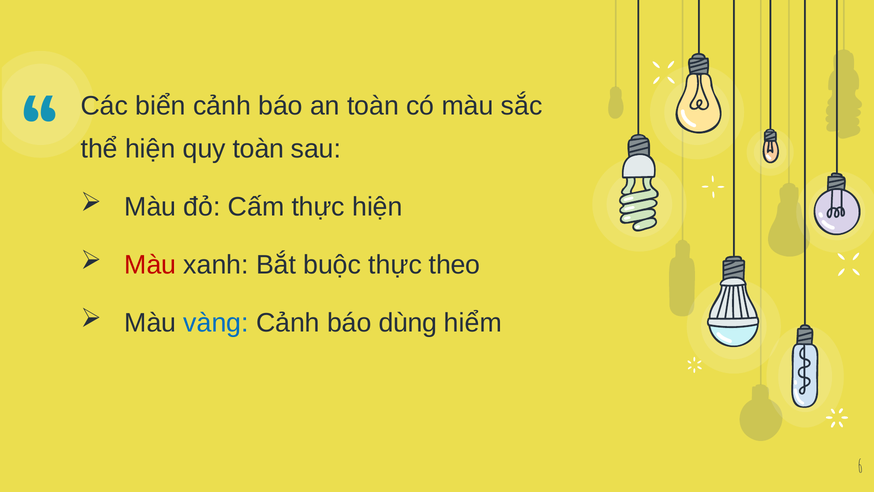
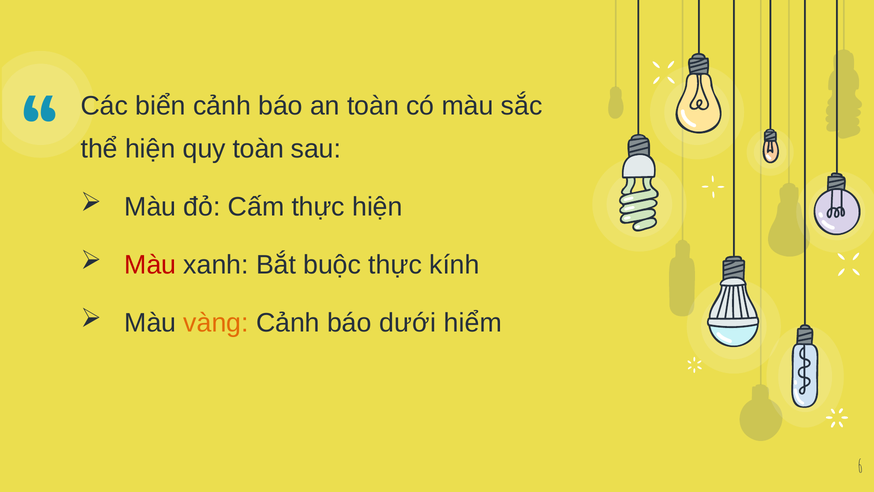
theo: theo -> kính
vàng colour: blue -> orange
dùng: dùng -> dưới
